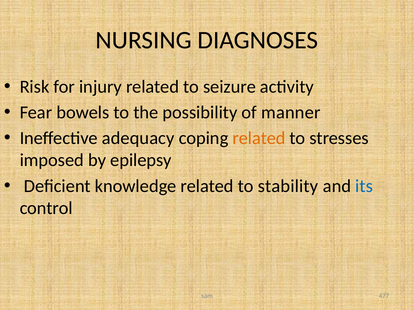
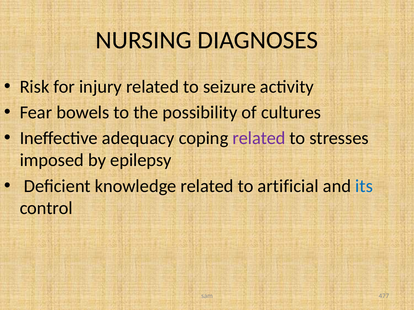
manner: manner -> cultures
related at (259, 138) colour: orange -> purple
stability: stability -> artificial
